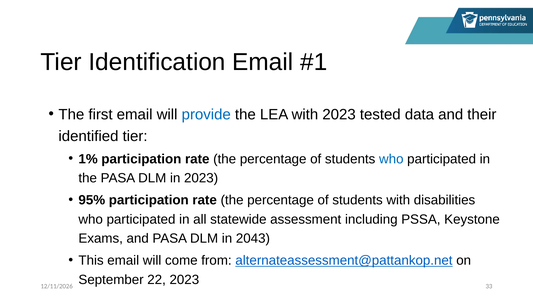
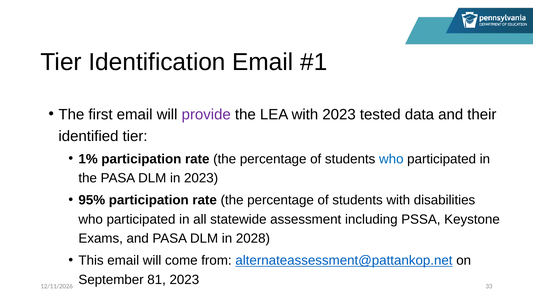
provide colour: blue -> purple
2043: 2043 -> 2028
22: 22 -> 81
